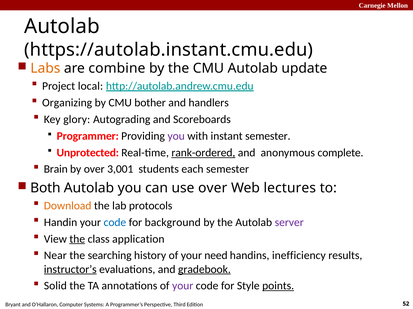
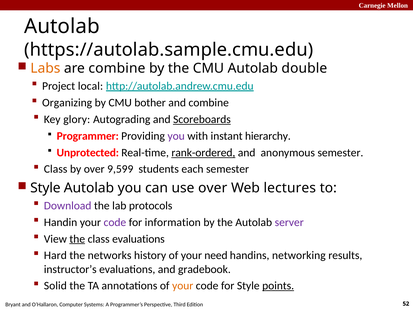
https://autolab.instant.cmu.edu: https://autolab.instant.cmu.edu -> https://autolab.sample.cmu.edu
update: update -> double
and handlers: handlers -> combine
Scoreboards underline: none -> present
instant semester: semester -> hierarchy
anonymous complete: complete -> semester
Brain at (56, 170): Brain -> Class
3,001: 3,001 -> 9,599
Both at (45, 188): Both -> Style
Download colour: orange -> purple
code at (115, 223) colour: blue -> purple
background: background -> information
class application: application -> evaluations
Near: Near -> Hard
searching: searching -> networks
inefficiency: inefficiency -> networking
instructor’s underline: present -> none
gradebook underline: present -> none
your at (183, 287) colour: purple -> orange
